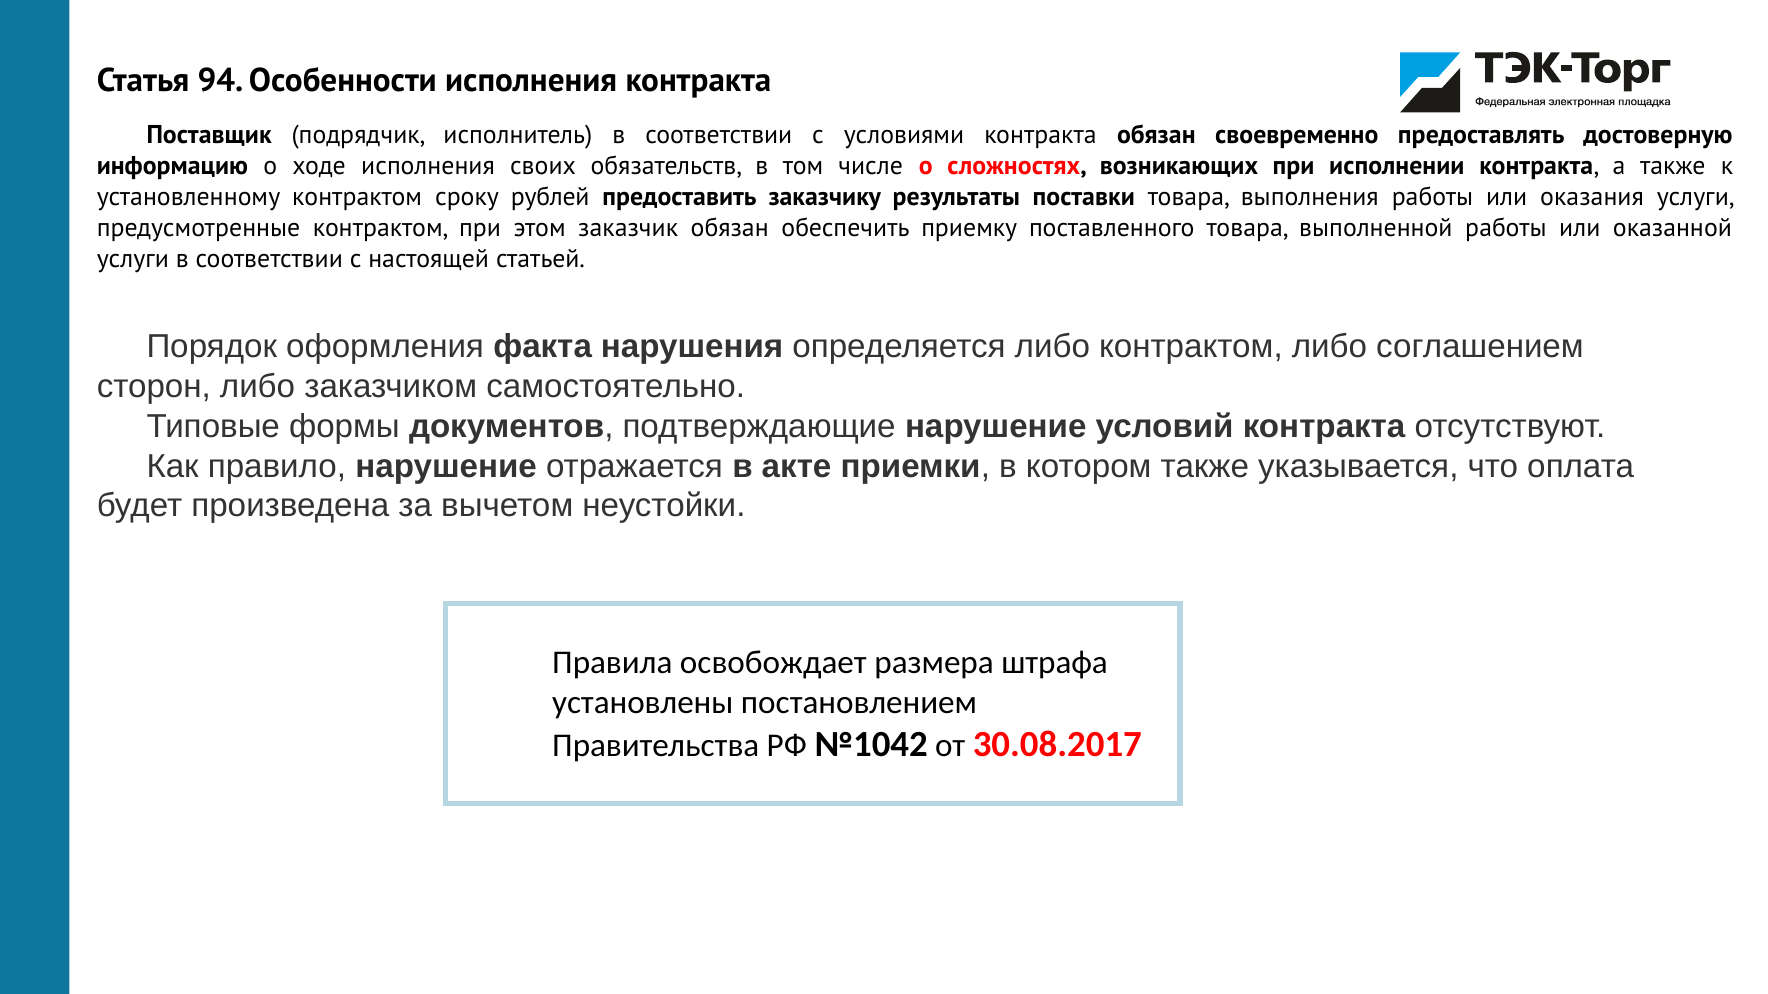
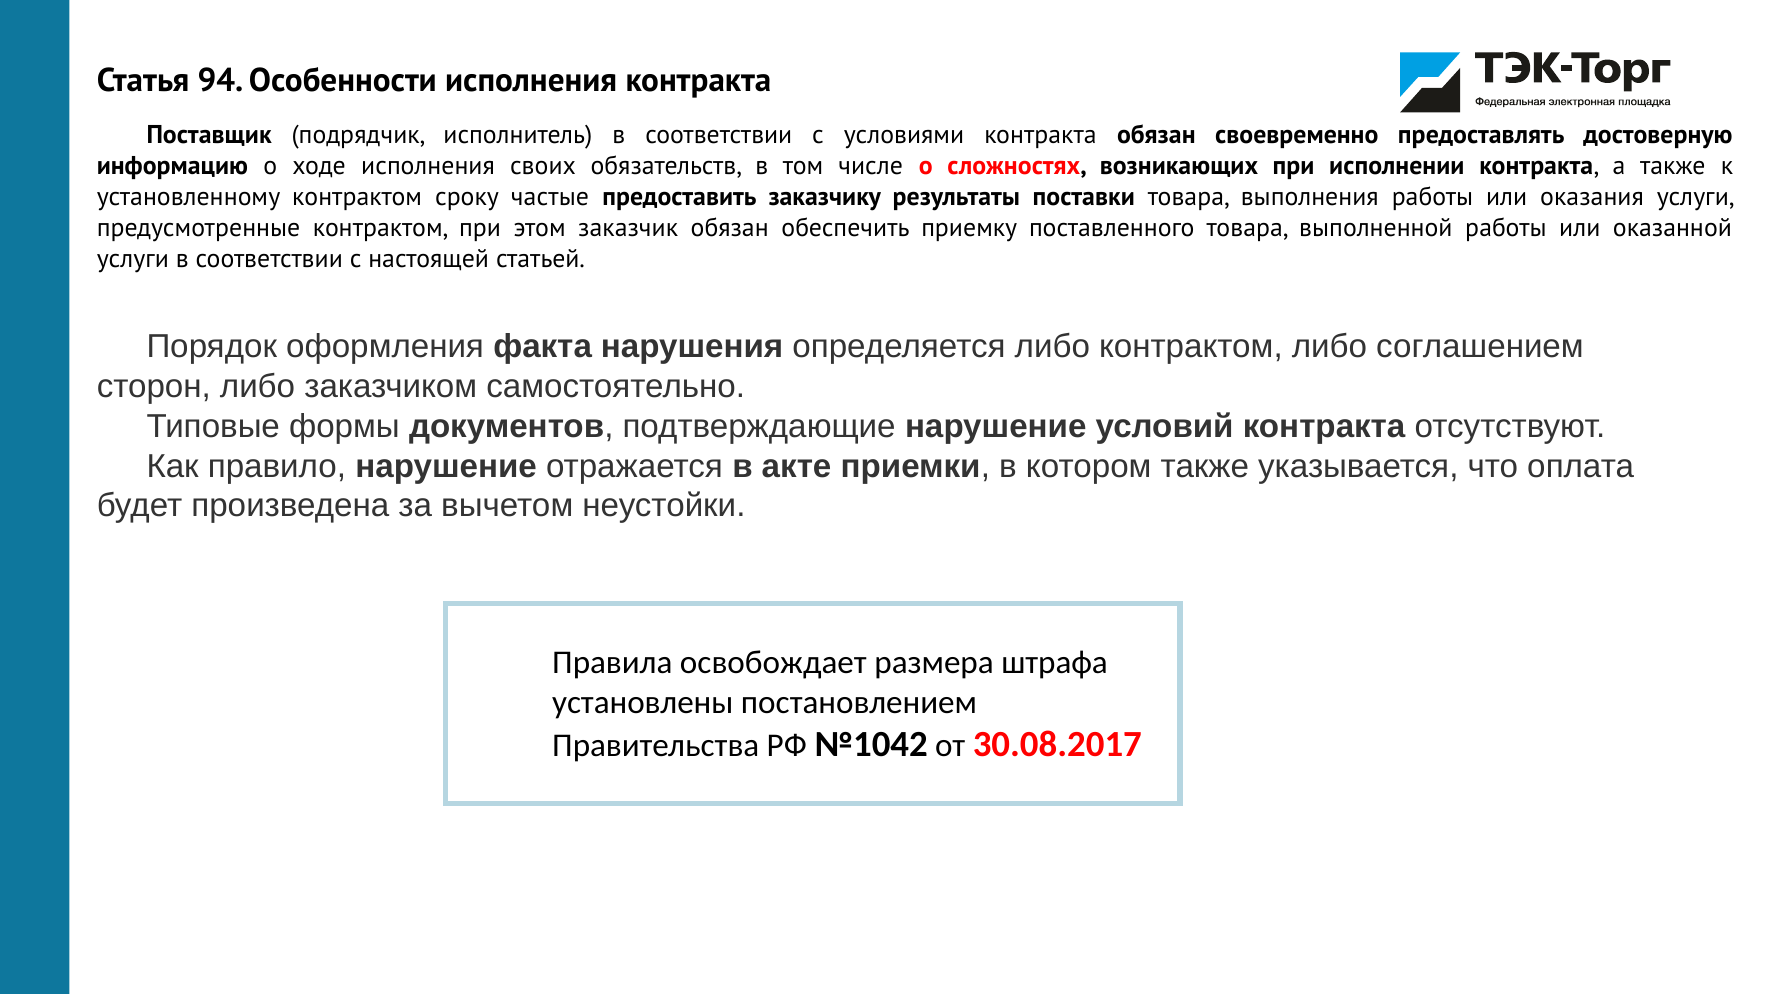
рублей: рублей -> частые
